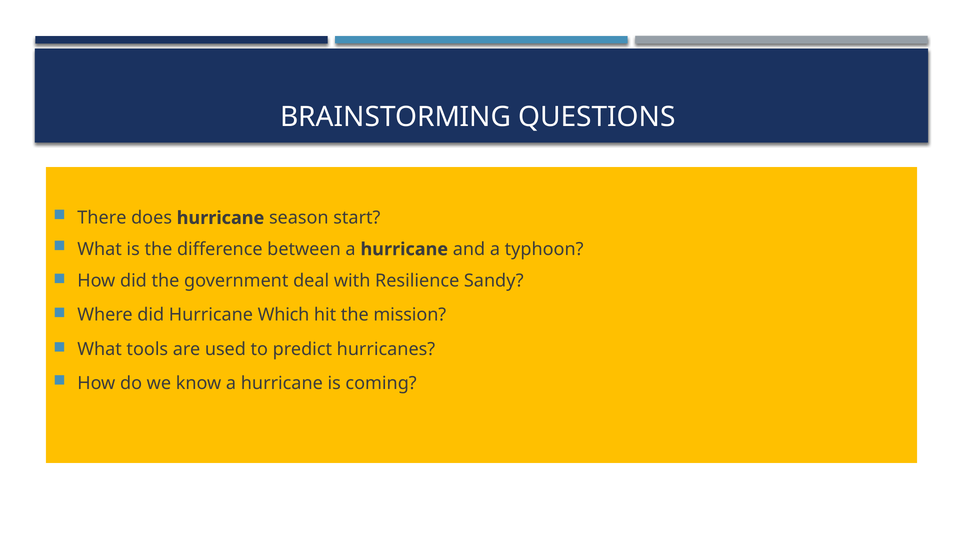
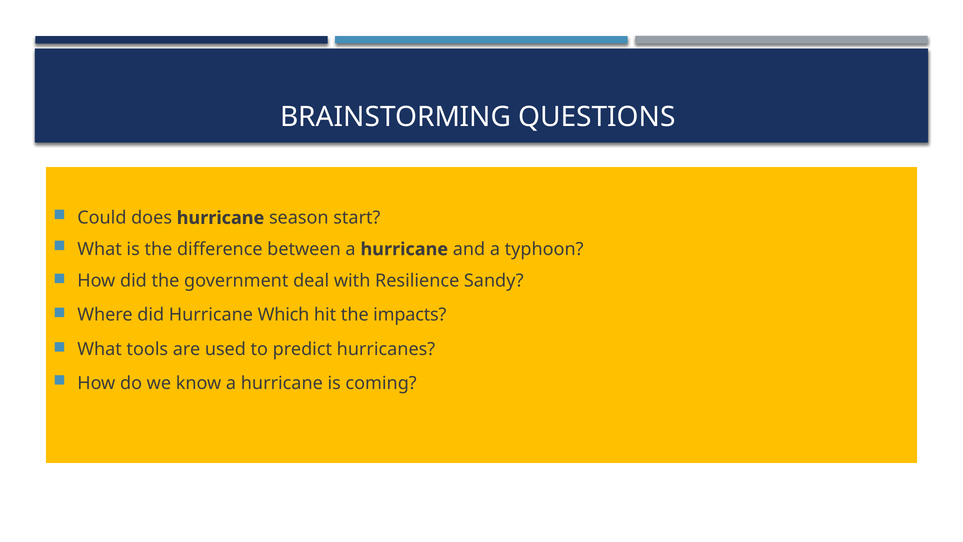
There: There -> Could
mission: mission -> impacts
